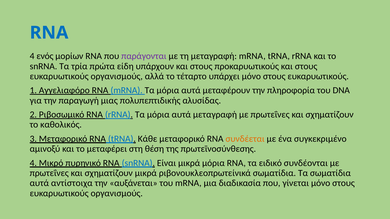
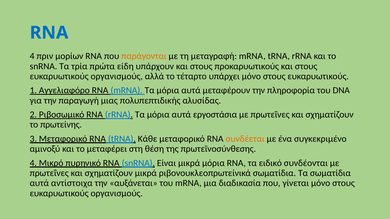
ενός: ενός -> πριν
παράγονται colour: purple -> orange
αυτά μεταγραφή: μεταγραφή -> εργοστάσια
καθολικός: καθολικός -> πρωτείνης
